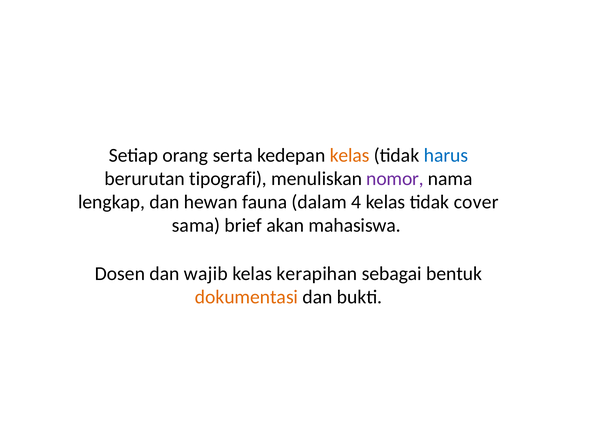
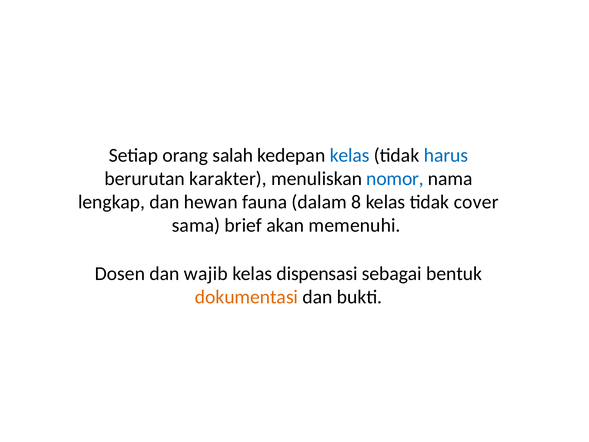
serta: serta -> salah
kelas at (350, 155) colour: orange -> blue
tipografi: tipografi -> karakter
nomor colour: purple -> blue
4: 4 -> 8
mahasiswa: mahasiswa -> memenuhi
kerapihan: kerapihan -> dispensasi
